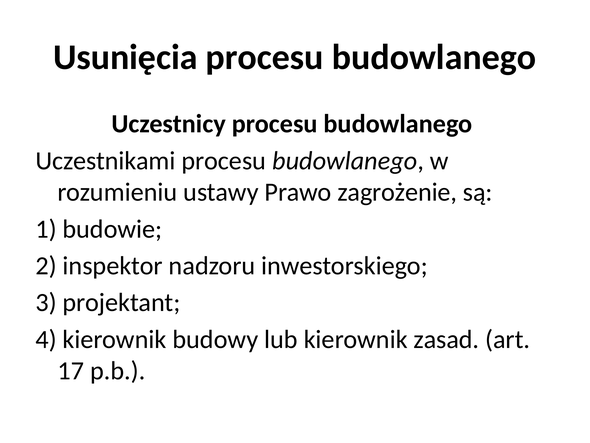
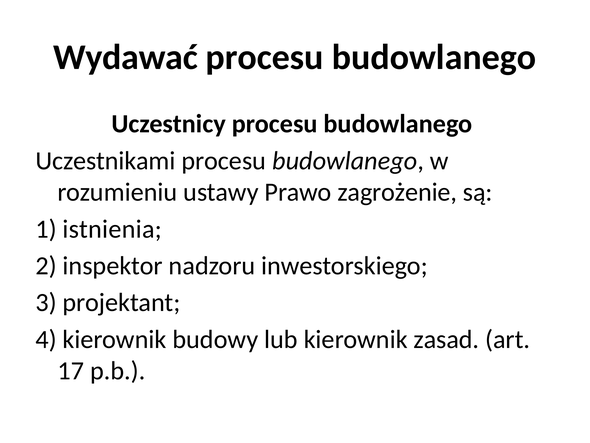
Usunięcia: Usunięcia -> Wydawać
budowie: budowie -> istnienia
